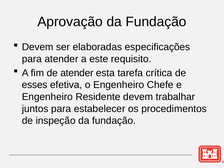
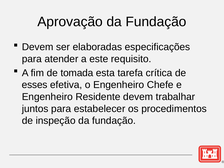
de atender: atender -> tomada
